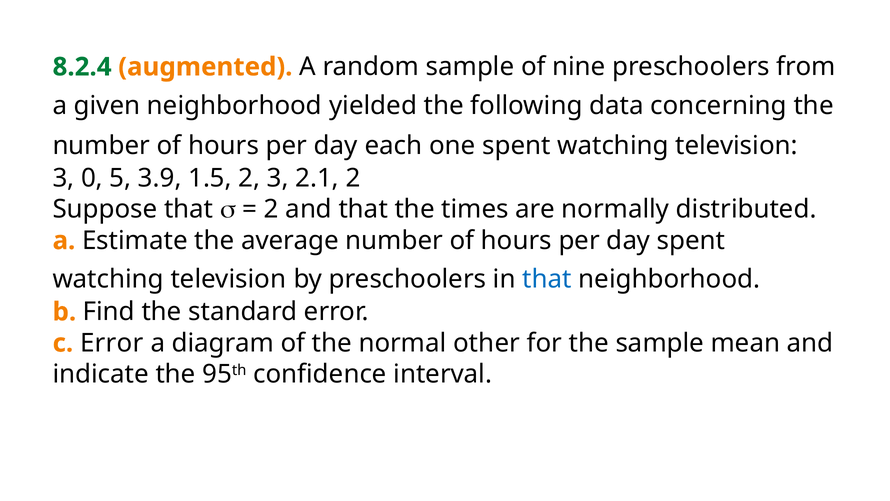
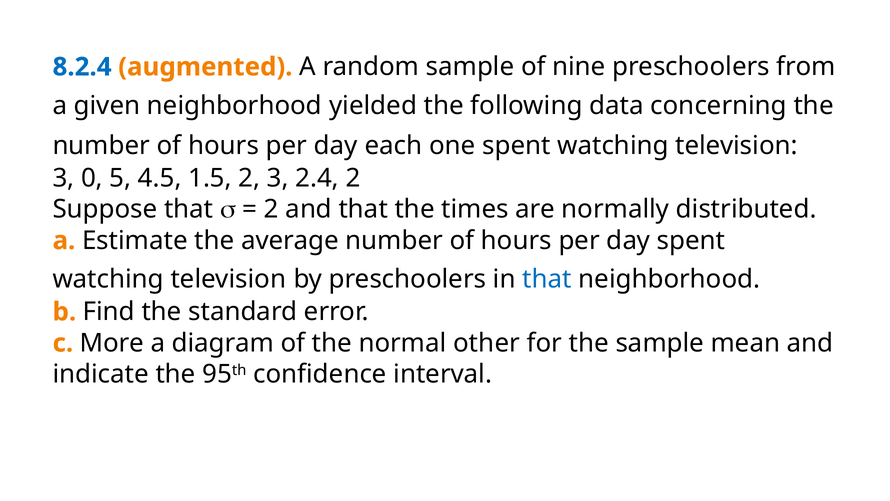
8.2.4 colour: green -> blue
3.9: 3.9 -> 4.5
2.1: 2.1 -> 2.4
c Error: Error -> More
